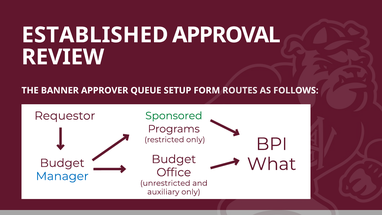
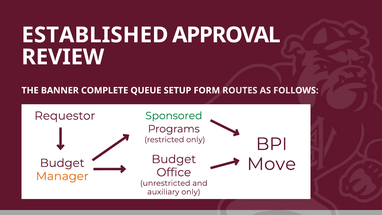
APPROVER: APPROVER -> COMPLETE
What: What -> Move
Manager colour: blue -> orange
